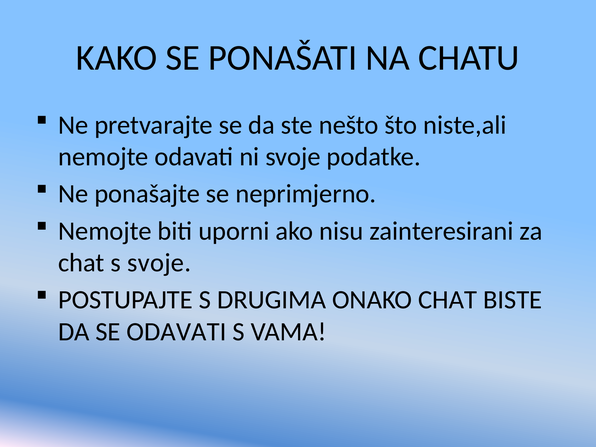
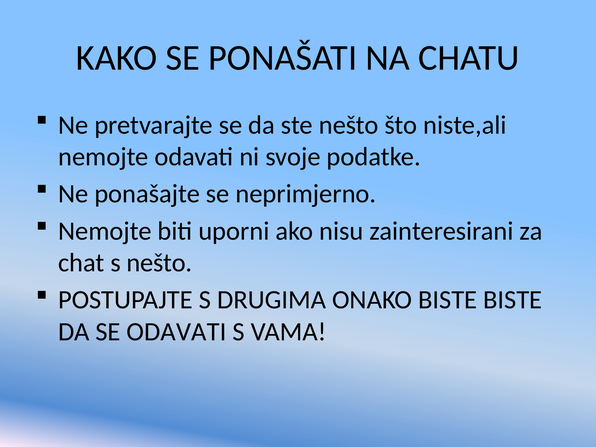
s svoje: svoje -> nešto
ONAKO CHAT: CHAT -> BISTE
